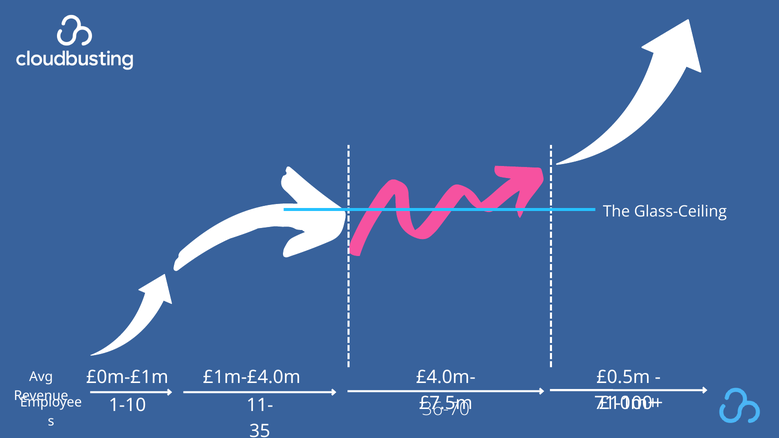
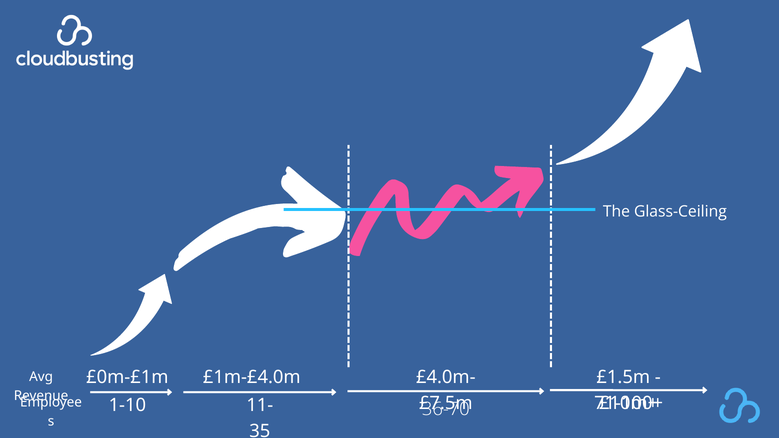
£0.5m: £0.5m -> £1.5m
